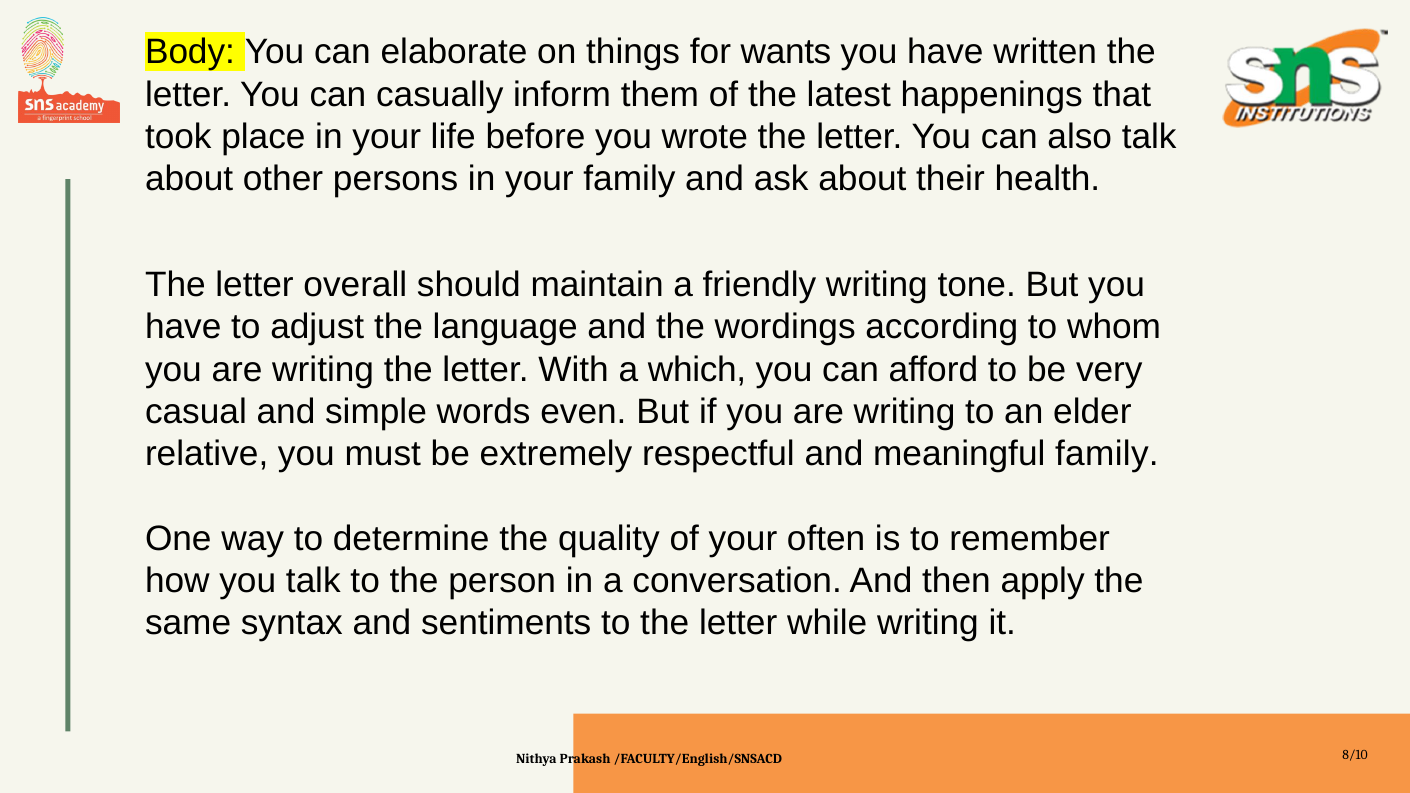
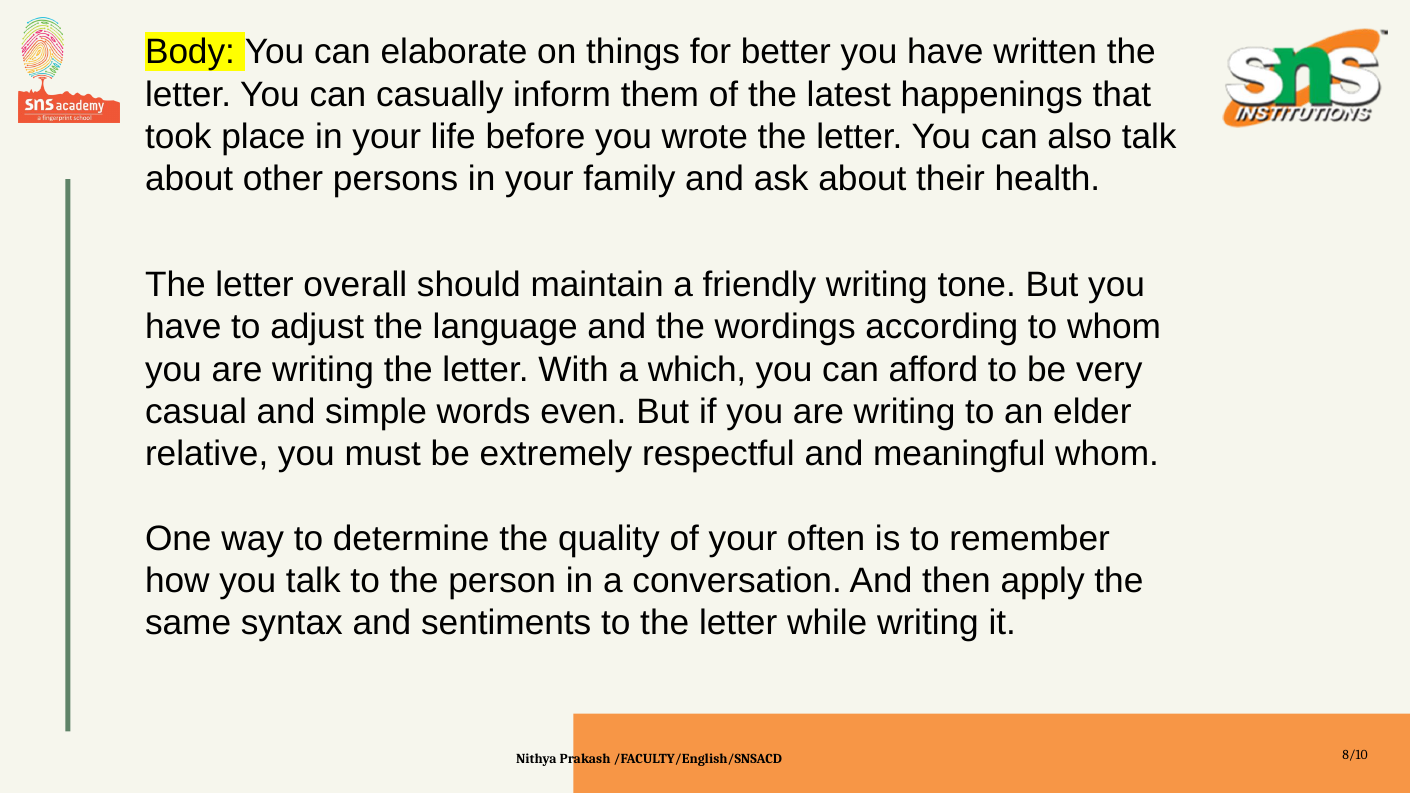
wants: wants -> better
meaningful family: family -> whom
